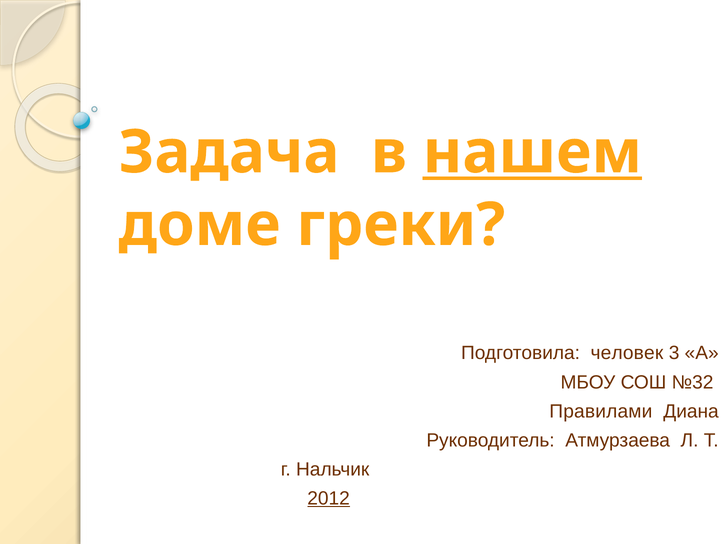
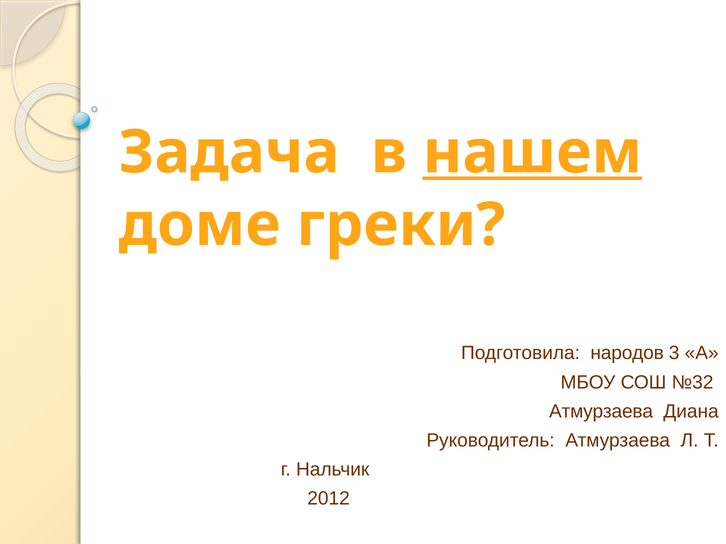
человек: человек -> народов
Правилами at (601, 412): Правилами -> Атмурзаева
2012 underline: present -> none
